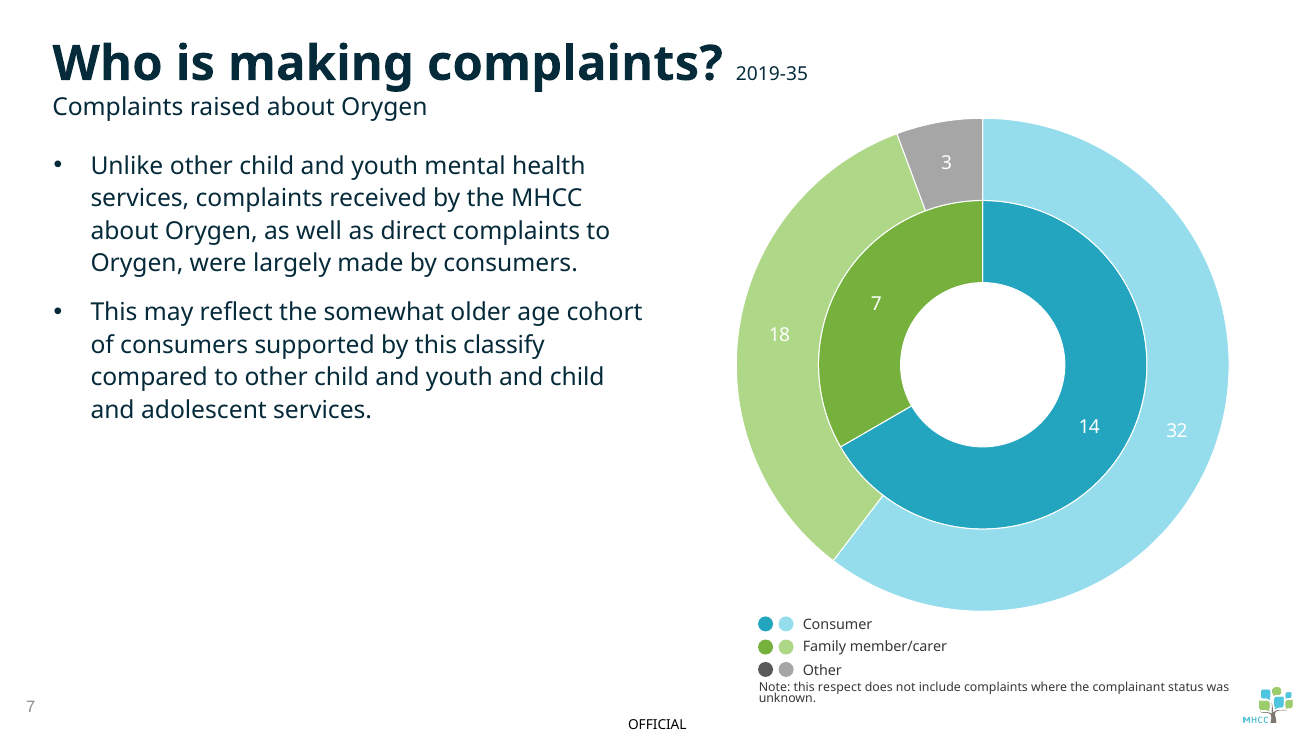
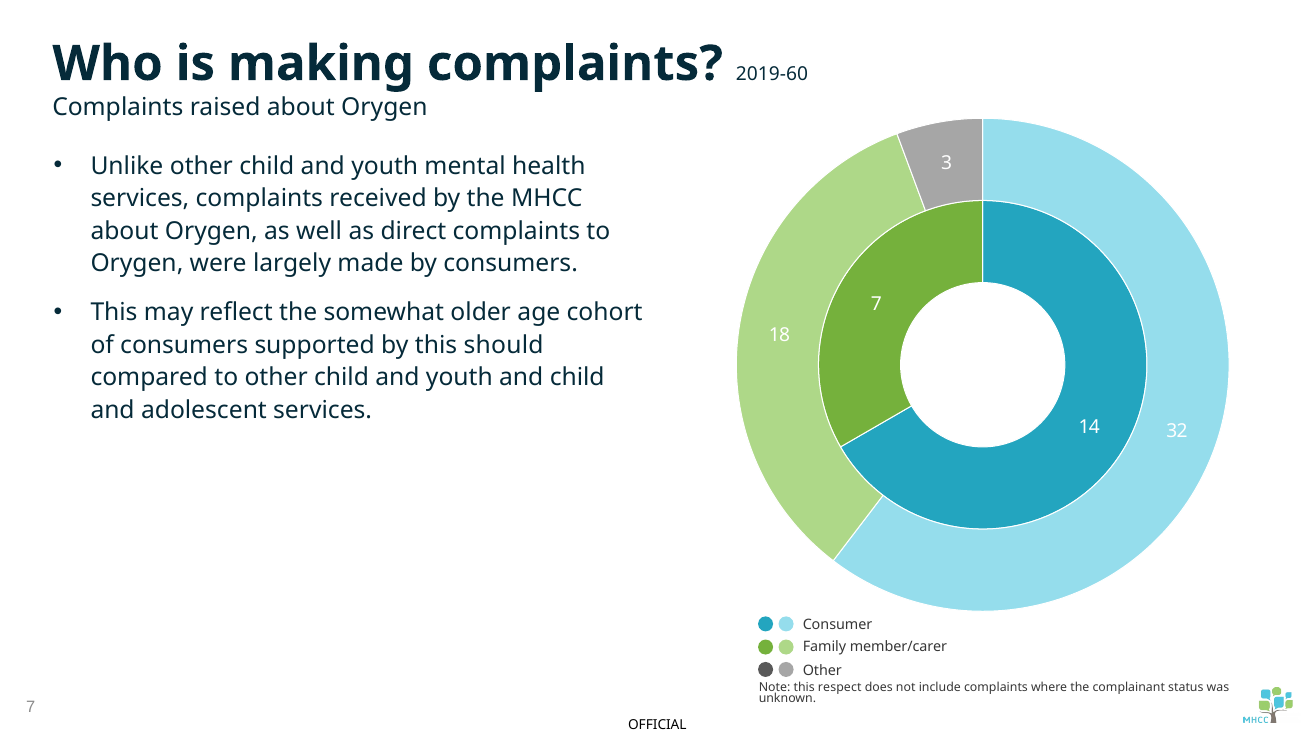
2019-35: 2019-35 -> 2019-60
classify: classify -> should
